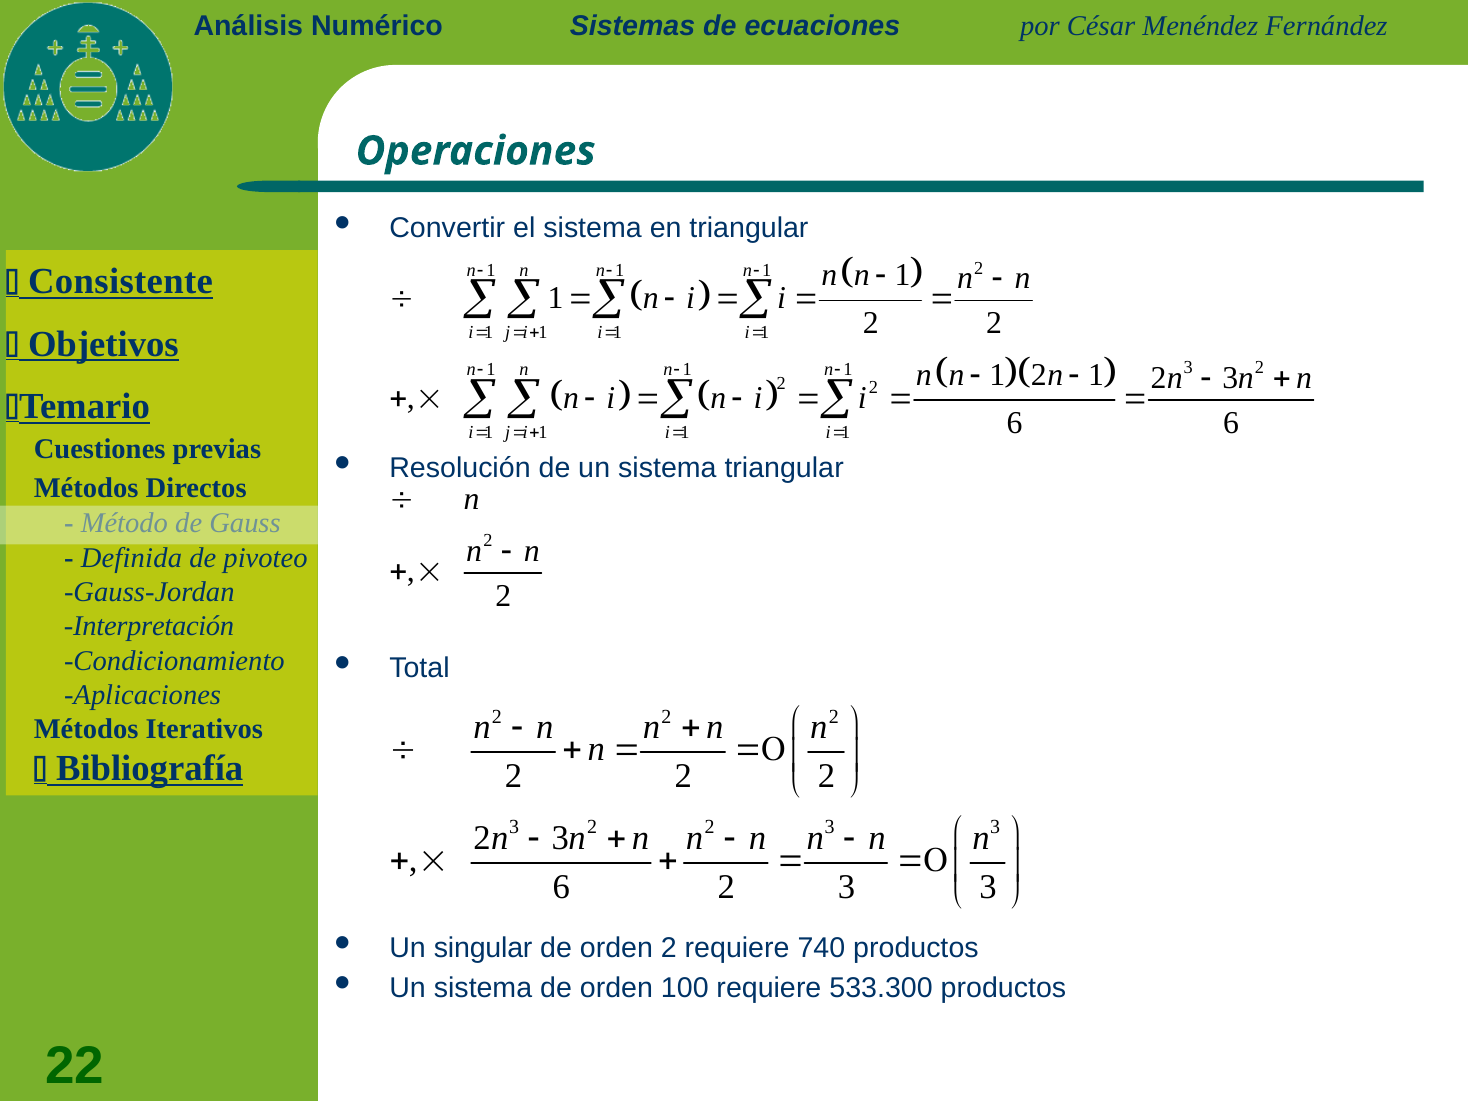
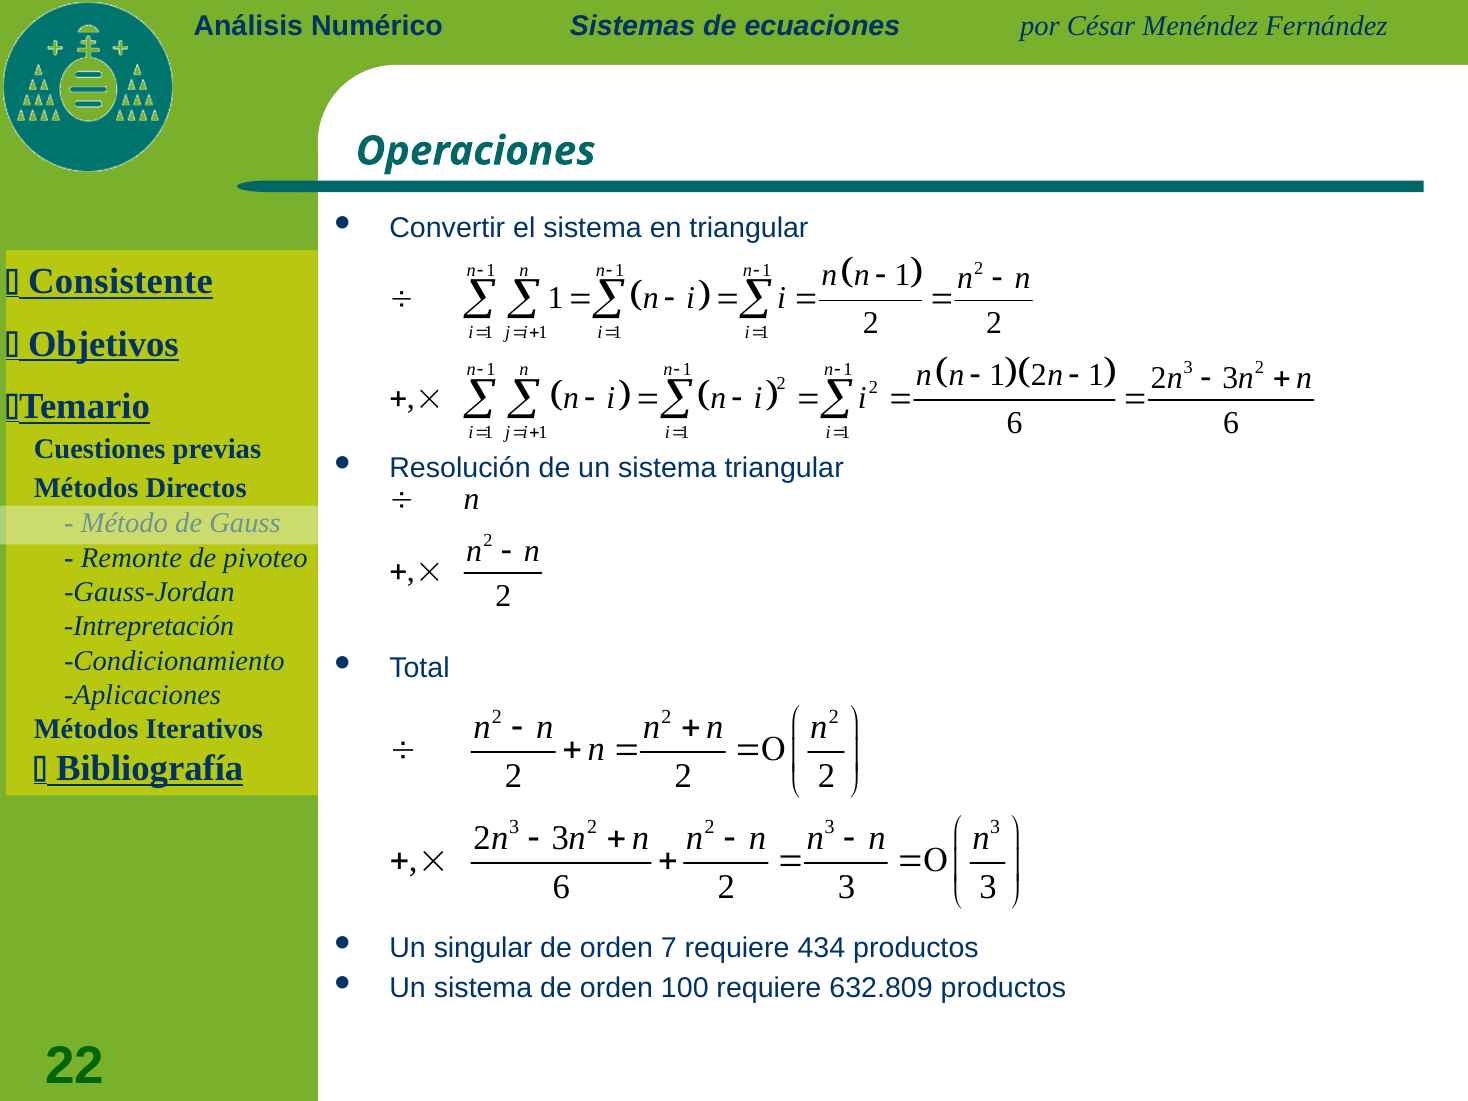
Definida: Definida -> Remonte
Interpretación: Interpretación -> Intrepretación
orden 2: 2 -> 7
740: 740 -> 434
533.300: 533.300 -> 632.809
